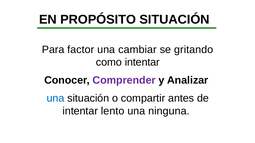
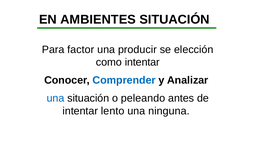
PROPÓSITO: PROPÓSITO -> AMBIENTES
cambiar: cambiar -> producir
gritando: gritando -> elección
Comprender colour: purple -> blue
compartir: compartir -> peleando
